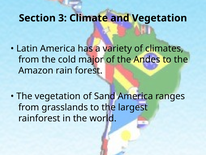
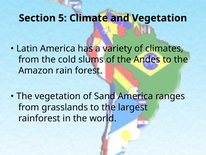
3: 3 -> 5
major: major -> slums
